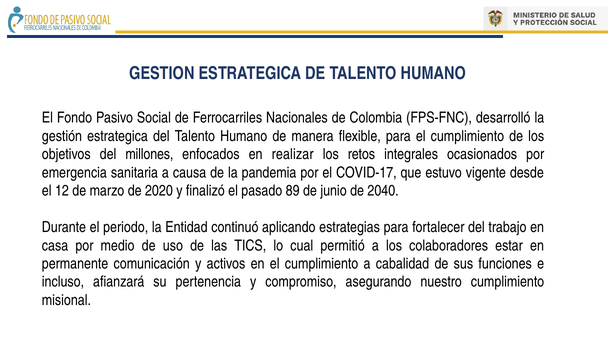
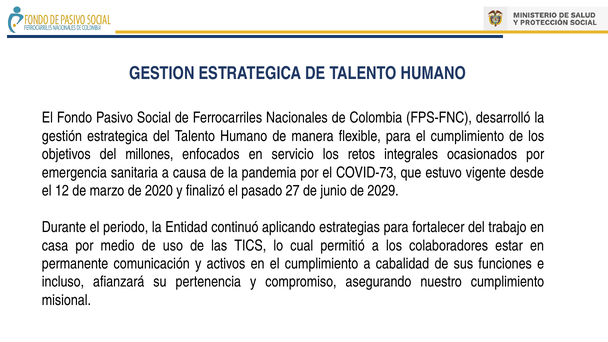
realizar: realizar -> servicio
COVID-17: COVID-17 -> COVID-73
89: 89 -> 27
2040: 2040 -> 2029
